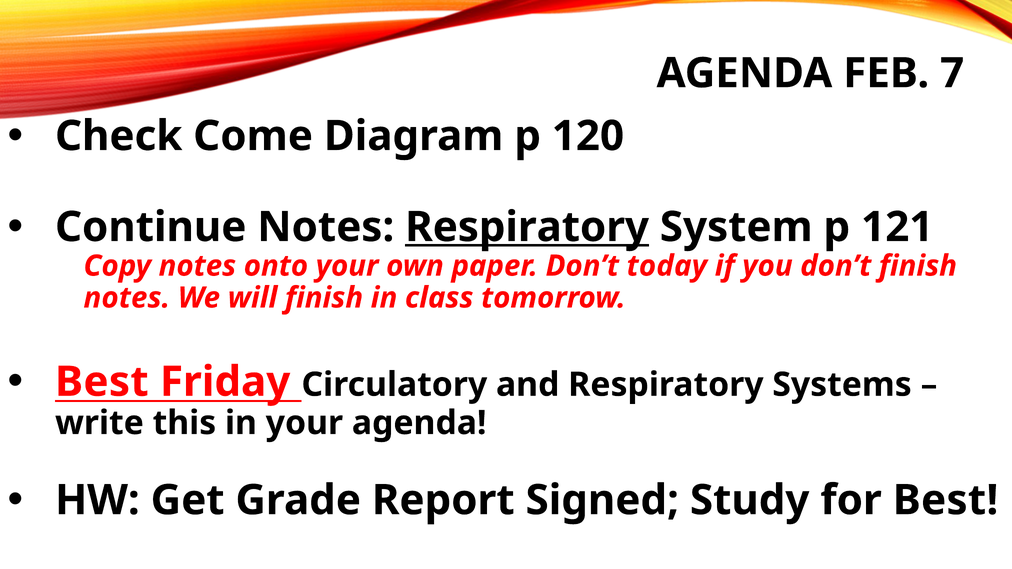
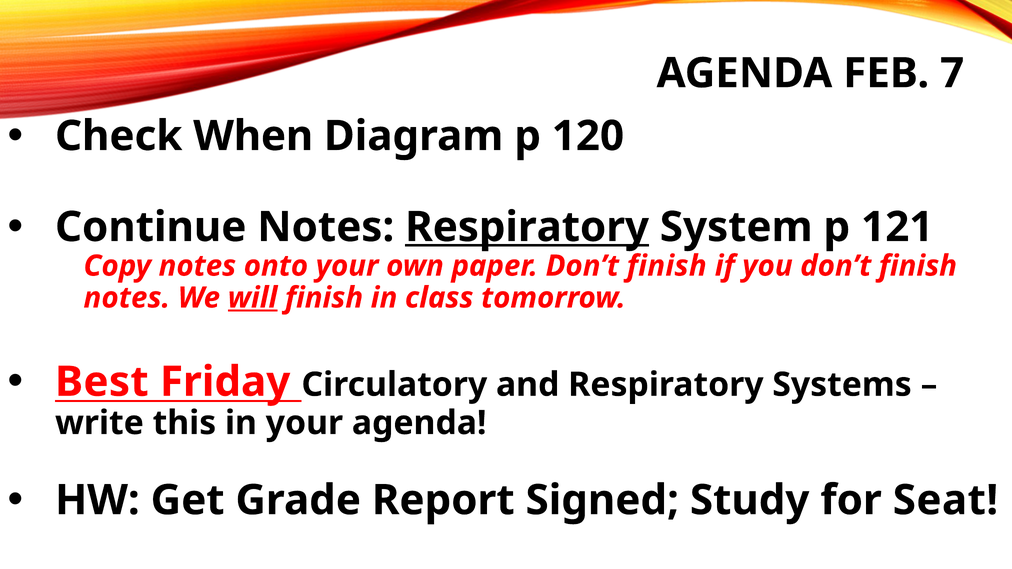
Come: Come -> When
paper Don’t today: today -> finish
will underline: none -> present
for Best: Best -> Seat
